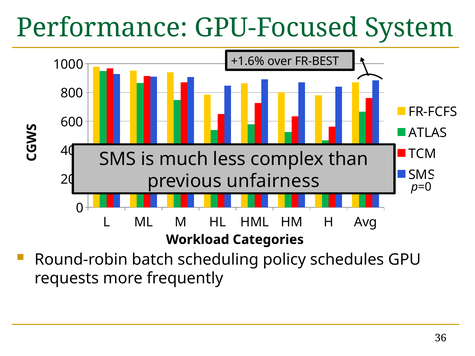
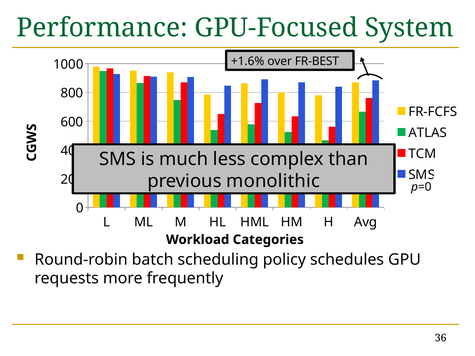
unfairness: unfairness -> monolithic
